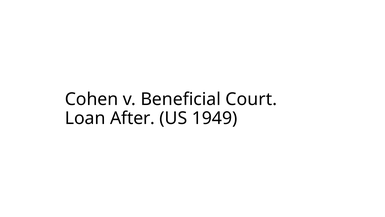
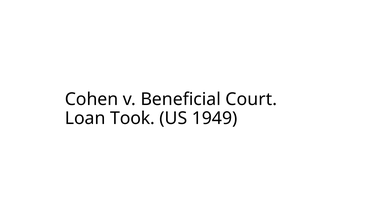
After: After -> Took
